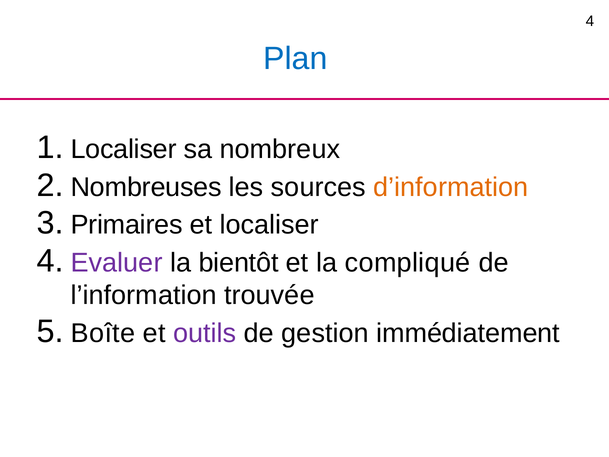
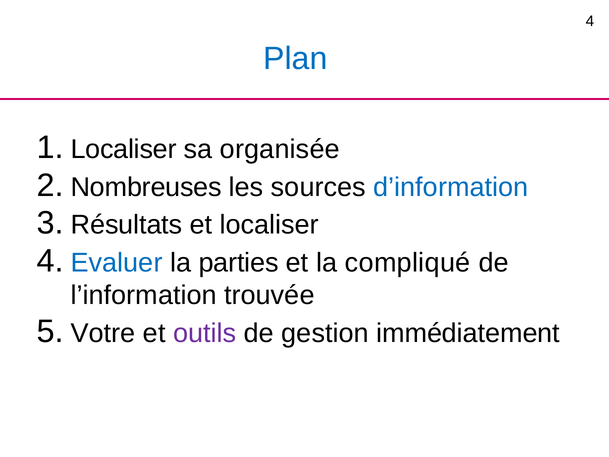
nombreux: nombreux -> organisée
d’information colour: orange -> blue
Primaires: Primaires -> Résultats
Evaluer colour: purple -> blue
bientôt: bientôt -> parties
Boîte: Boîte -> Votre
